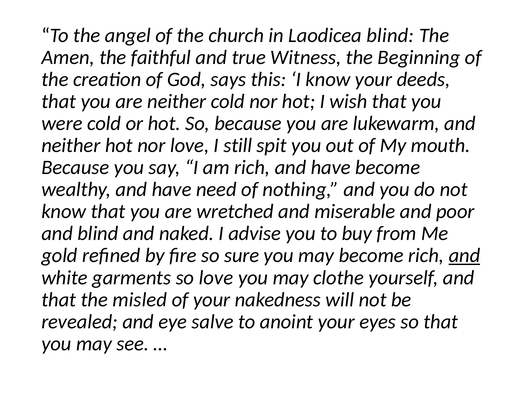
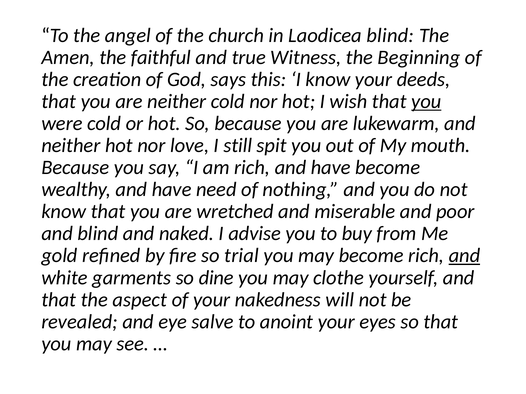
you at (426, 102) underline: none -> present
sure: sure -> trial
so love: love -> dine
misled: misled -> aspect
